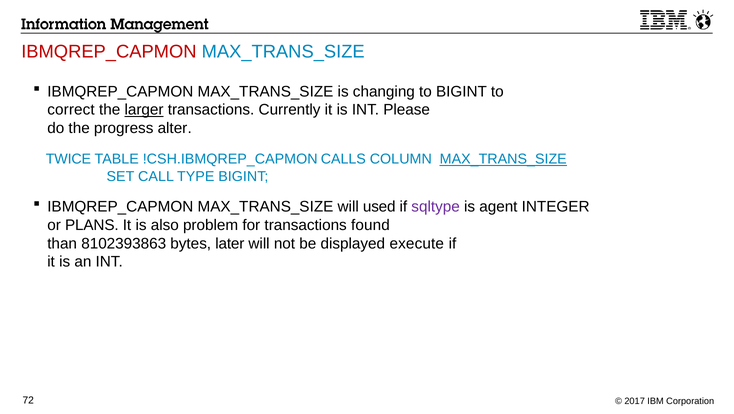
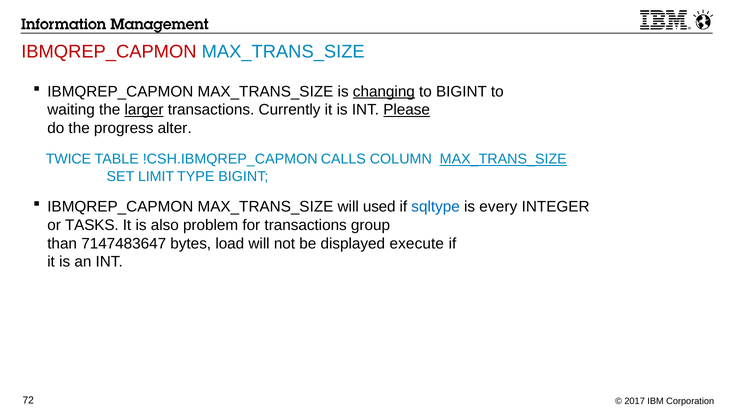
changing underline: none -> present
correct: correct -> waiting
Please underline: none -> present
CALL: CALL -> LIMIT
sqltype colour: purple -> blue
agent: agent -> every
PLANS: PLANS -> TASKS
found: found -> group
8102393863: 8102393863 -> 7147483647
later: later -> load
